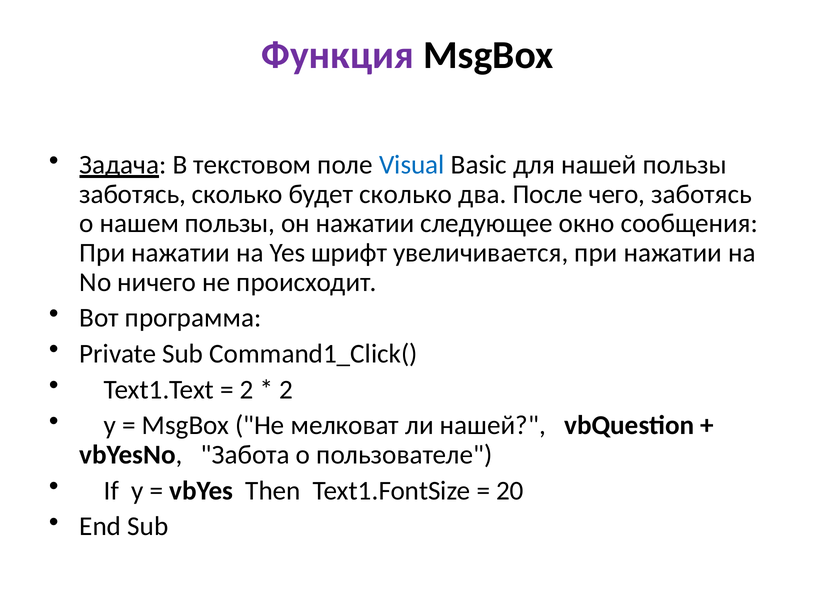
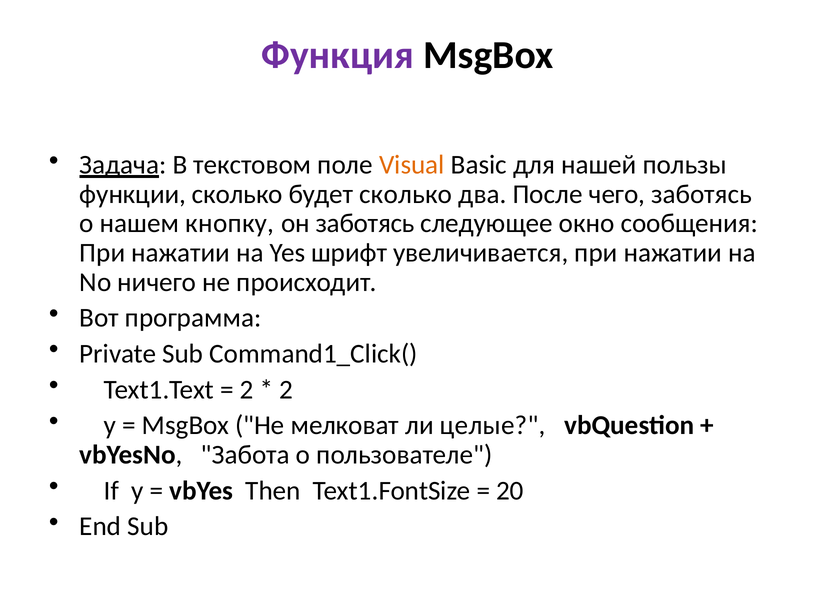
Visual colour: blue -> orange
заботясь at (133, 194): заботясь -> функции
нашем пользы: пользы -> кнопку
он нажатии: нажатии -> заботясь
ли нашей: нашей -> целые
